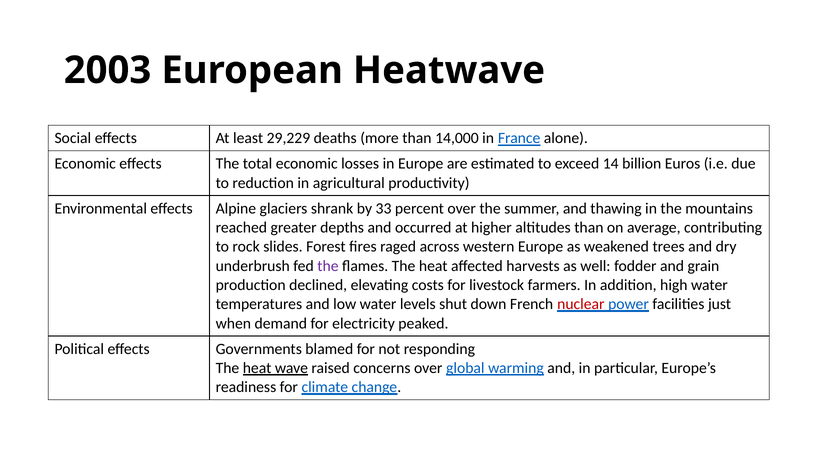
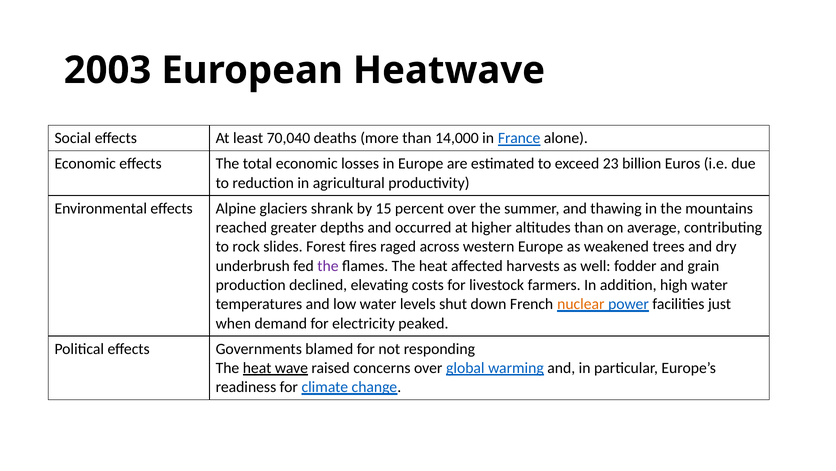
29,229: 29,229 -> 70,040
14: 14 -> 23
33: 33 -> 15
nuclear colour: red -> orange
